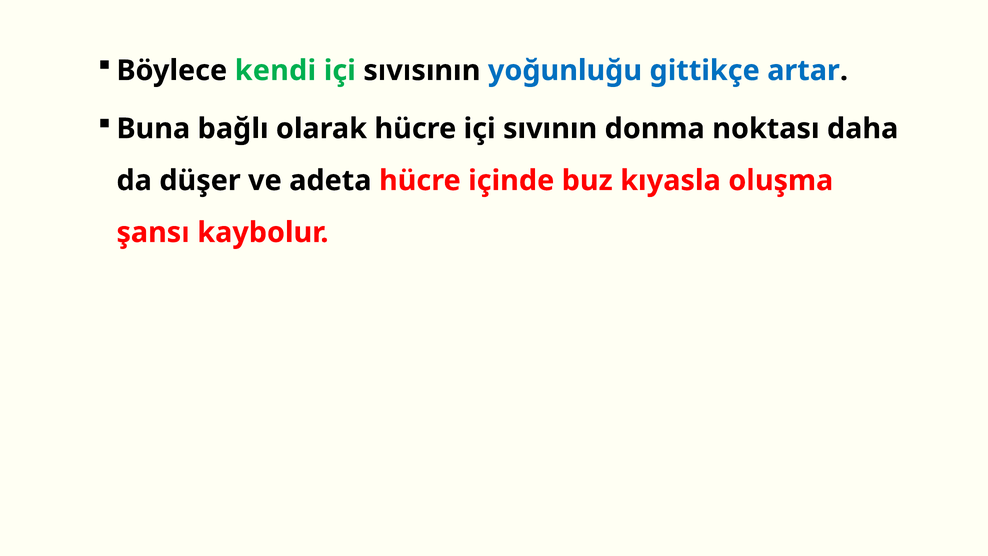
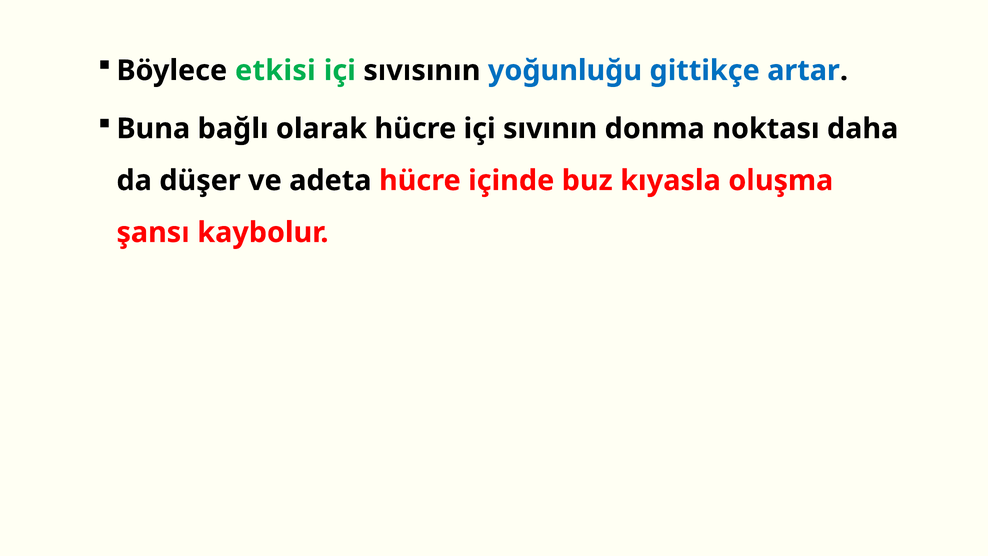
kendi: kendi -> etkisi
